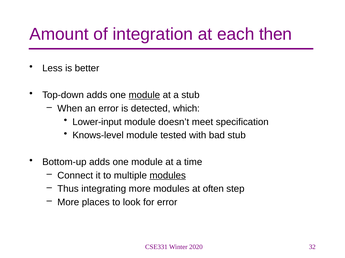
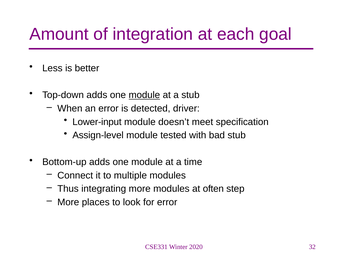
then: then -> goal
which: which -> driver
Knows-level: Knows-level -> Assign-level
modules at (168, 176) underline: present -> none
